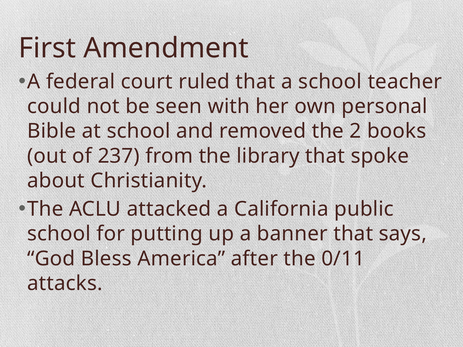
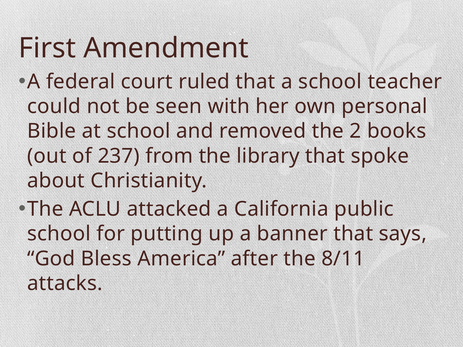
0/11: 0/11 -> 8/11
